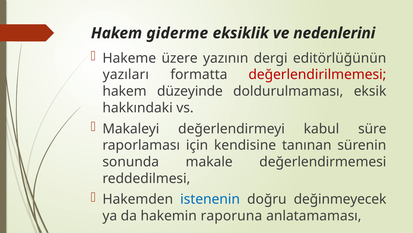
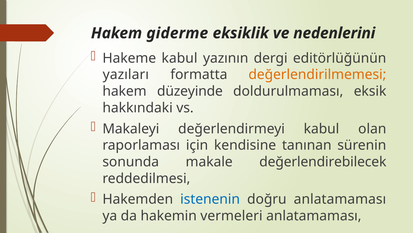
Hakeme üzere: üzere -> kabul
değerlendirilmemesi colour: red -> orange
süre: süre -> olan
değerlendirmemesi: değerlendirmemesi -> değerlendirebilecek
doğru değinmeyecek: değinmeyecek -> anlatamaması
raporuna: raporuna -> vermeleri
